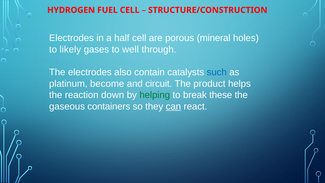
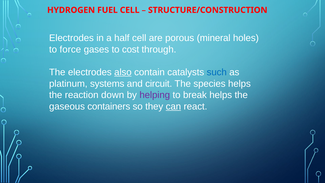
likely: likely -> force
well: well -> cost
also underline: none -> present
become: become -> systems
product: product -> species
helping colour: green -> purple
break these: these -> helps
